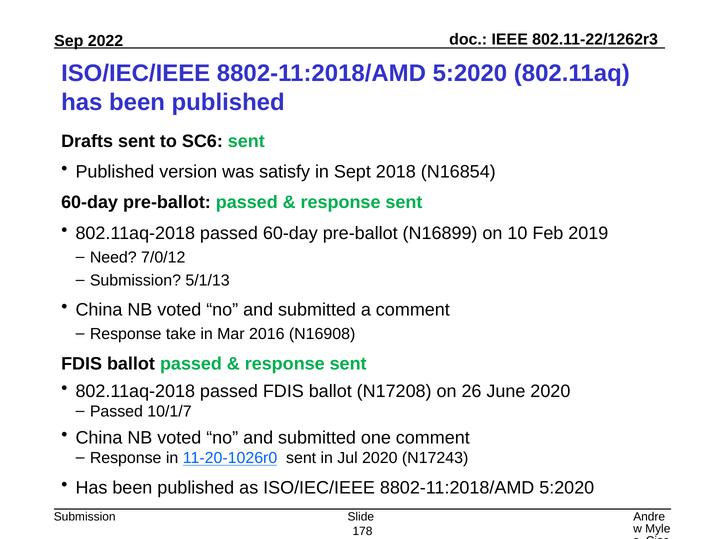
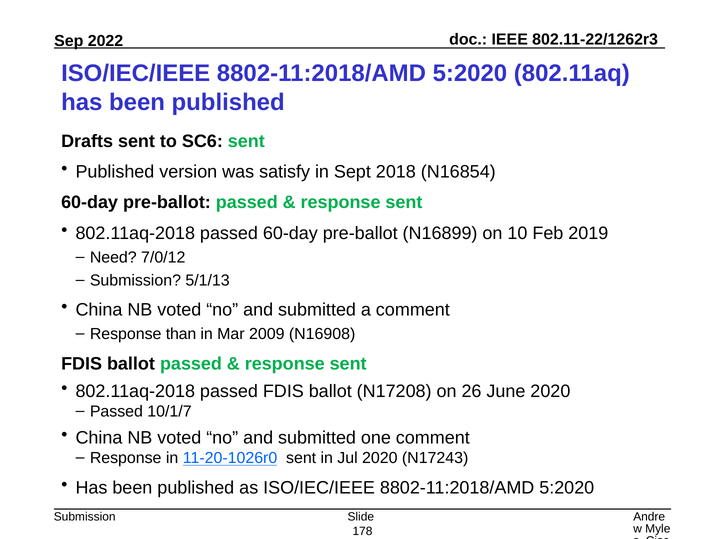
take: take -> than
2016: 2016 -> 2009
